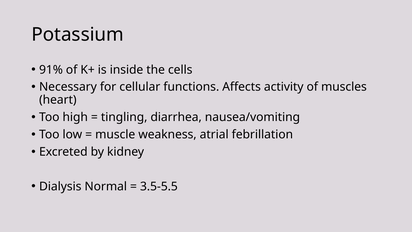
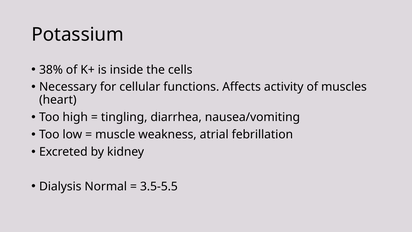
91%: 91% -> 38%
